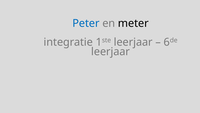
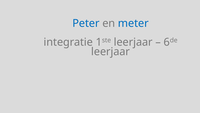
meter colour: black -> blue
